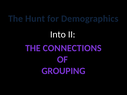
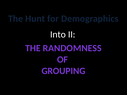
CONNECTIONS: CONNECTIONS -> RANDOMNESS
